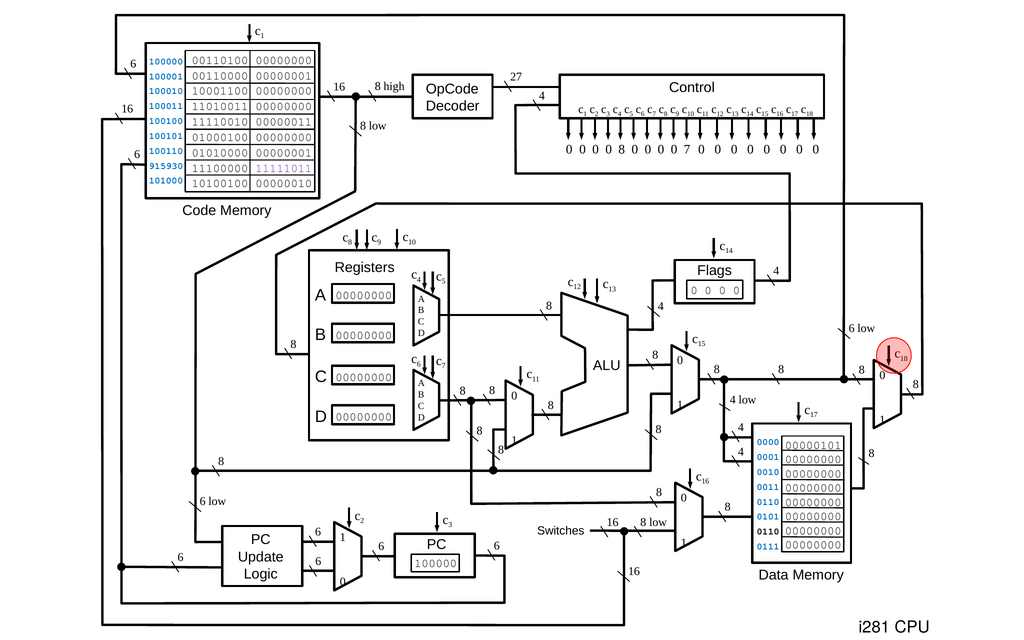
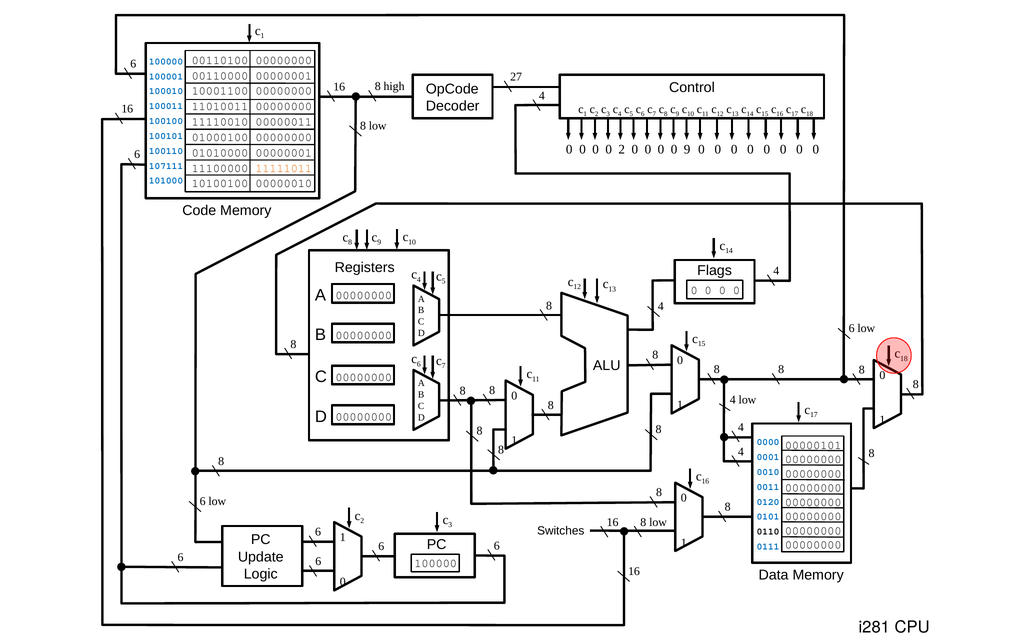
0 8: 8 -> 2
0 7: 7 -> 9
915930: 915930 -> 107111
11111011 colour: purple -> orange
0110 at (768, 502): 0110 -> 0120
